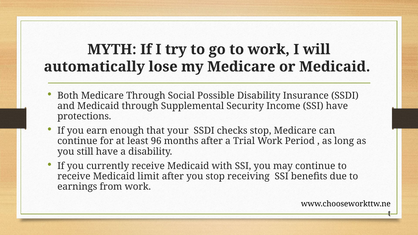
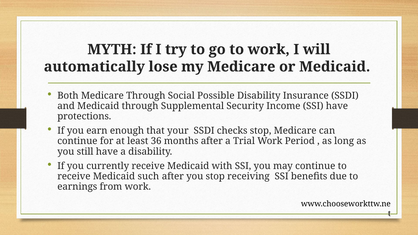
96: 96 -> 36
limit: limit -> such
